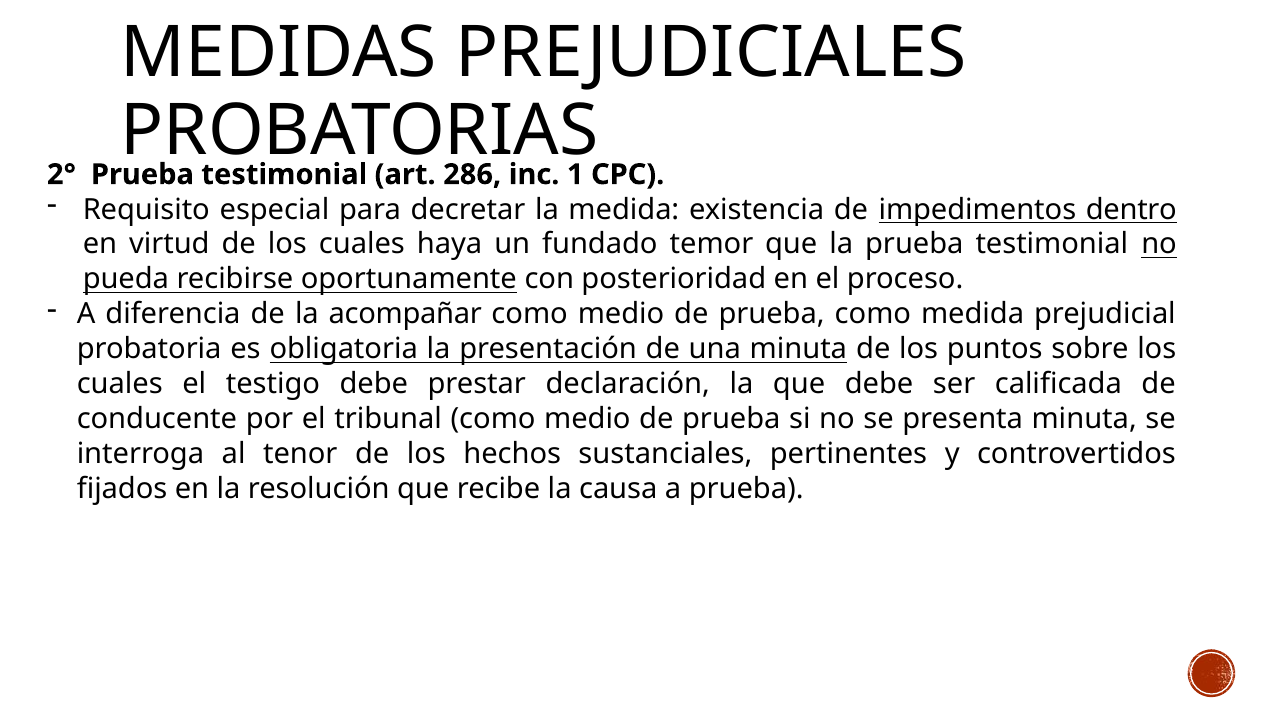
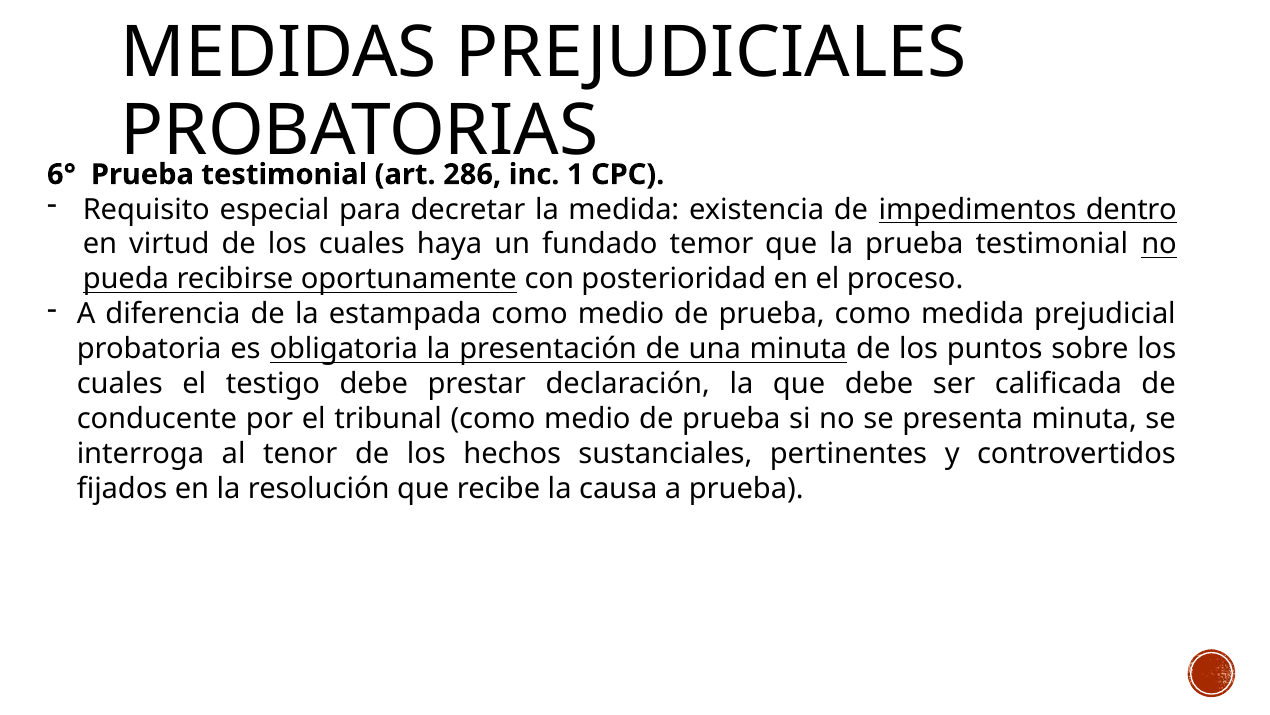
2°: 2° -> 6°
acompañar: acompañar -> estampada
